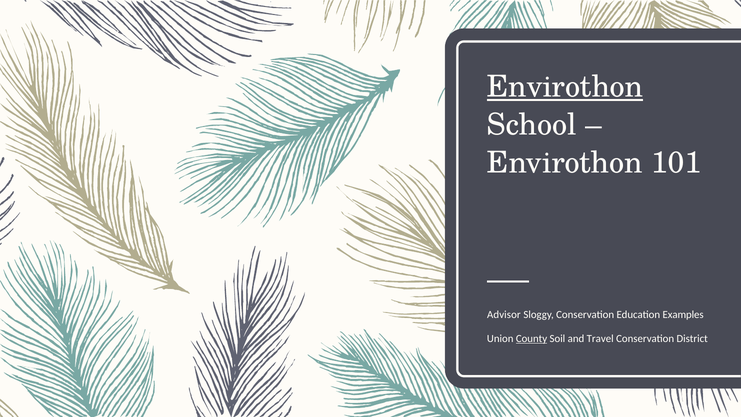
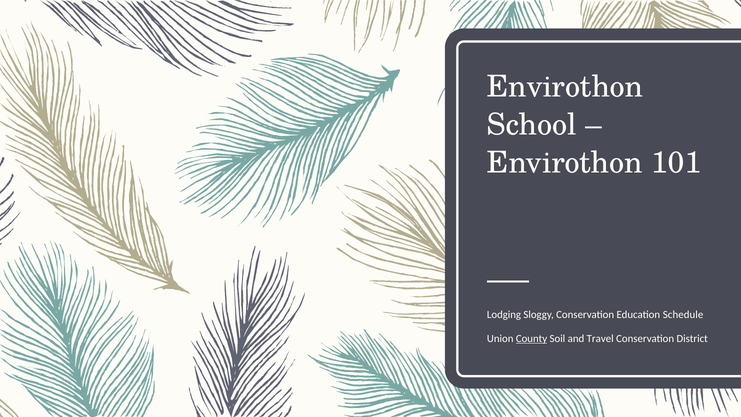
Envirothon at (565, 87) underline: present -> none
Advisor: Advisor -> Lodging
Examples: Examples -> Schedule
